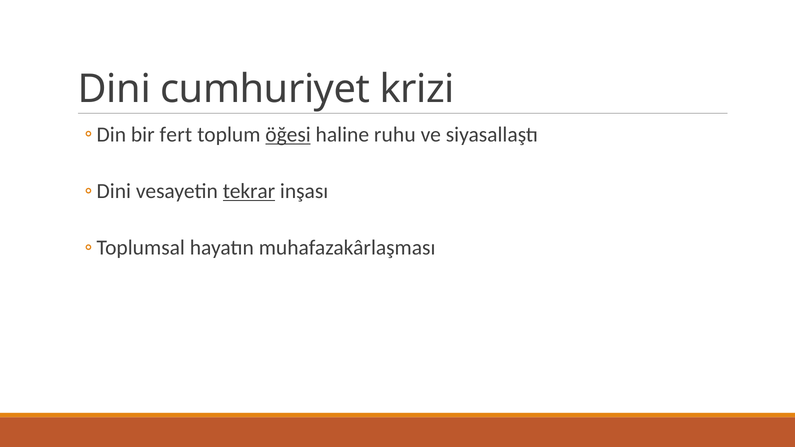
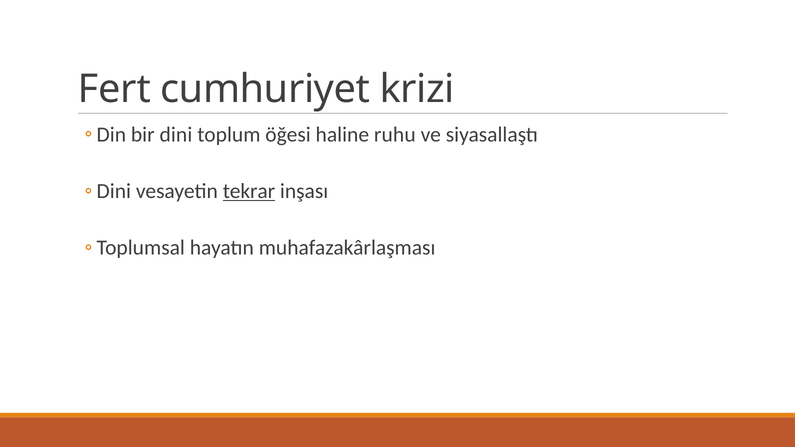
Dini: Dini -> Fert
fert: fert -> dini
öğesi underline: present -> none
